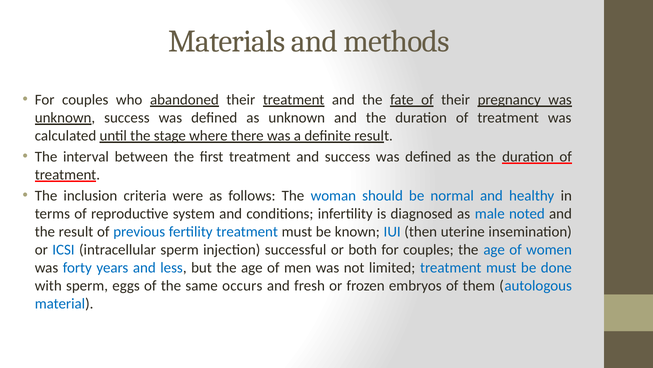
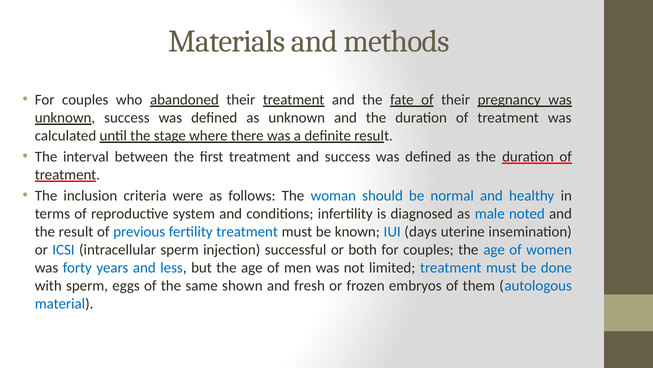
then: then -> days
occurs: occurs -> shown
